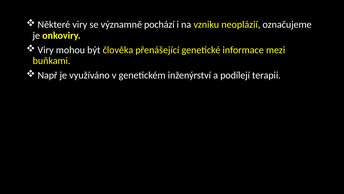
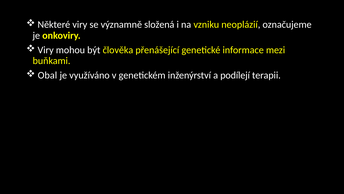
pochází: pochází -> složená
Např: Např -> Obal
